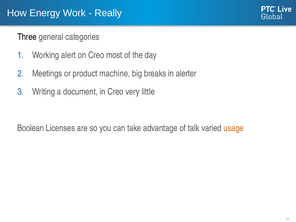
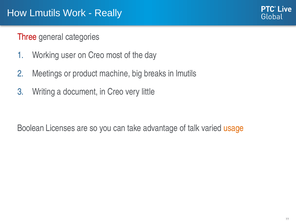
How Energy: Energy -> Lmutils
Three colour: black -> red
alert: alert -> user
in alerter: alerter -> lmutils
